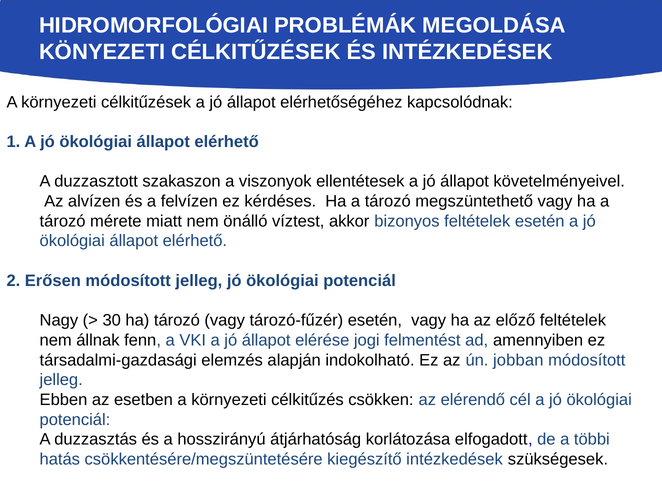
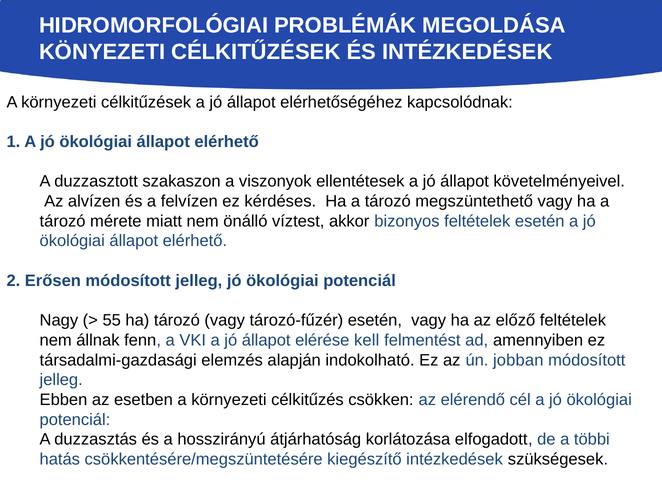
30: 30 -> 55
jogi: jogi -> kell
